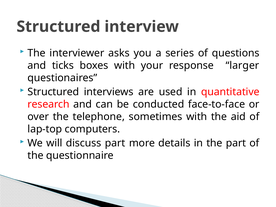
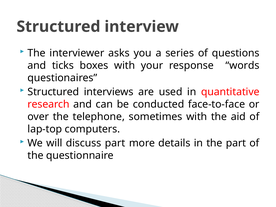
larger: larger -> words
